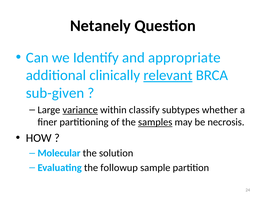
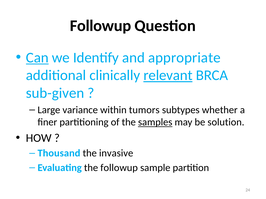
Netanely at (100, 26): Netanely -> Followup
Can underline: none -> present
variance underline: present -> none
classify: classify -> tumors
necrosis: necrosis -> solution
Molecular: Molecular -> Thousand
solution: solution -> invasive
